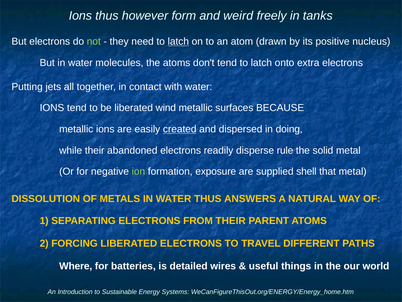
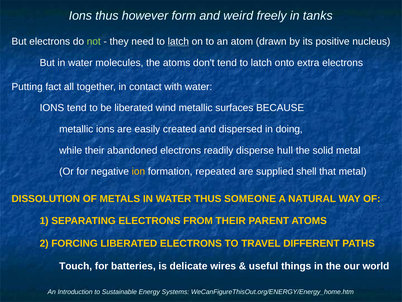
jets: jets -> fact
created underline: present -> none
rule: rule -> hull
ion colour: light green -> yellow
exposure: exposure -> repeated
ANSWERS: ANSWERS -> SOMEONE
Where: Where -> Touch
detailed: detailed -> delicate
